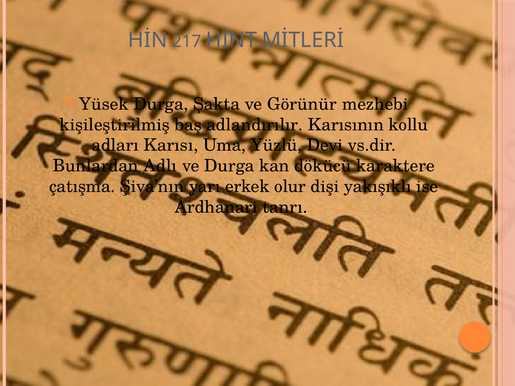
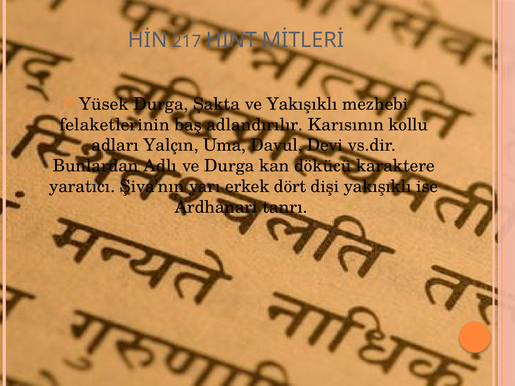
ve Görünür: Görünür -> Yakışıklı
kişileştirilmiş: kişileştirilmiş -> felaketlerinin
Karısı: Karısı -> Yalçın
Yüzlü: Yüzlü -> Davul
çatışma: çatışma -> yaratıcı
olur: olur -> dört
